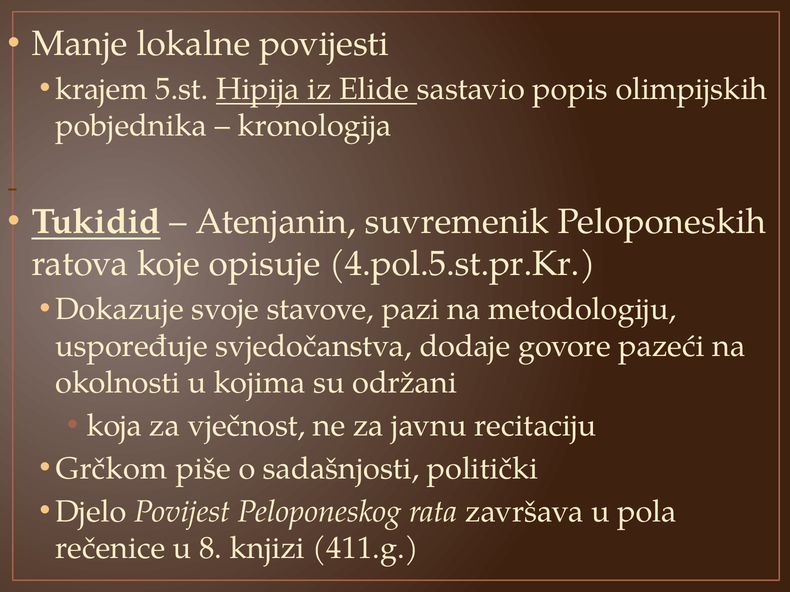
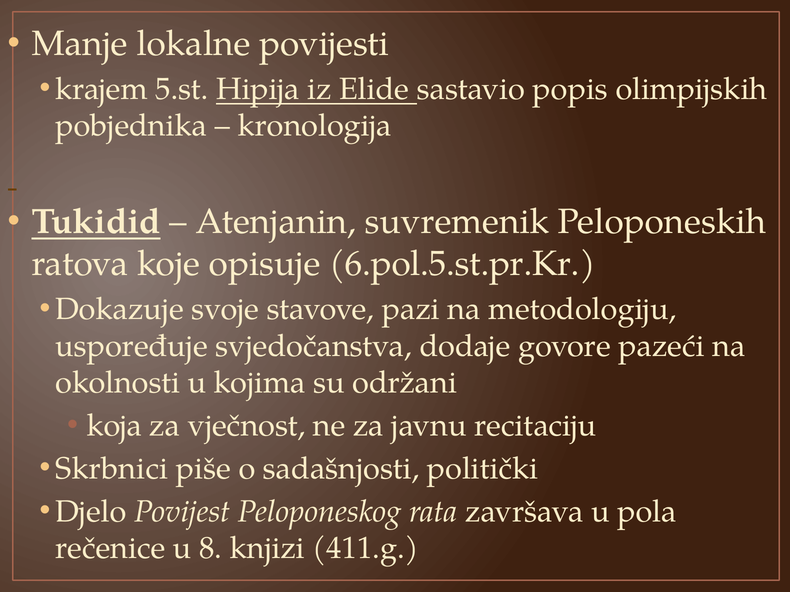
4.pol.5.st.pr.Kr: 4.pol.5.st.pr.Kr -> 6.pol.5.st.pr.Kr
Grčkom: Grčkom -> Skrbnici
